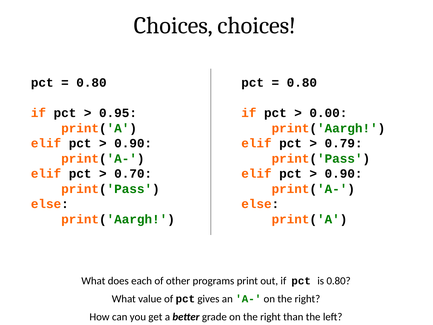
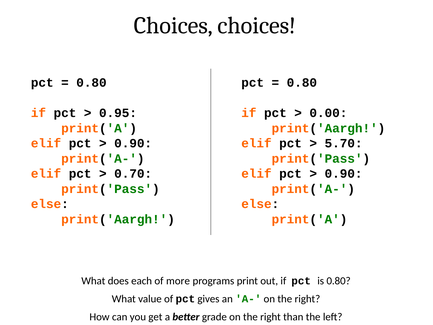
0.79: 0.79 -> 5.70
other: other -> more
